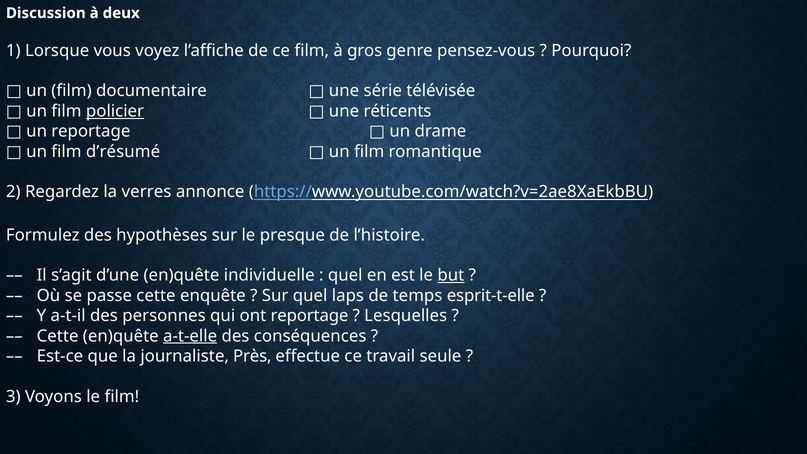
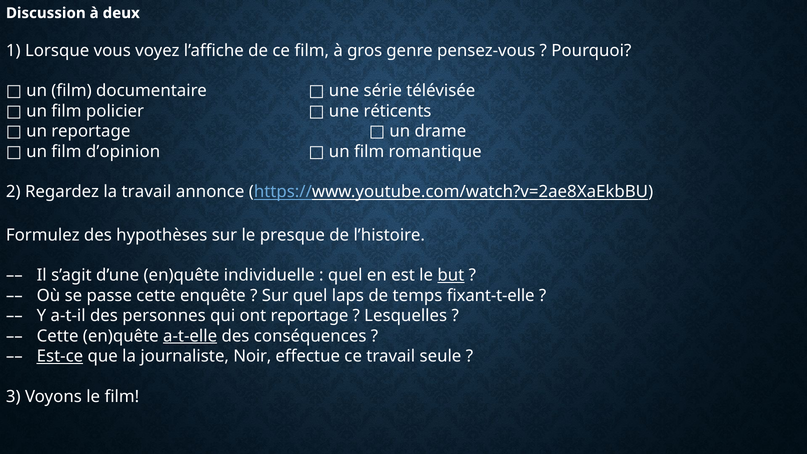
policier underline: present -> none
d’résumé: d’résumé -> d’opinion
la verres: verres -> travail
esprit-t-elle: esprit-t-elle -> fixant-t-elle
Est-ce underline: none -> present
Près: Près -> Noir
